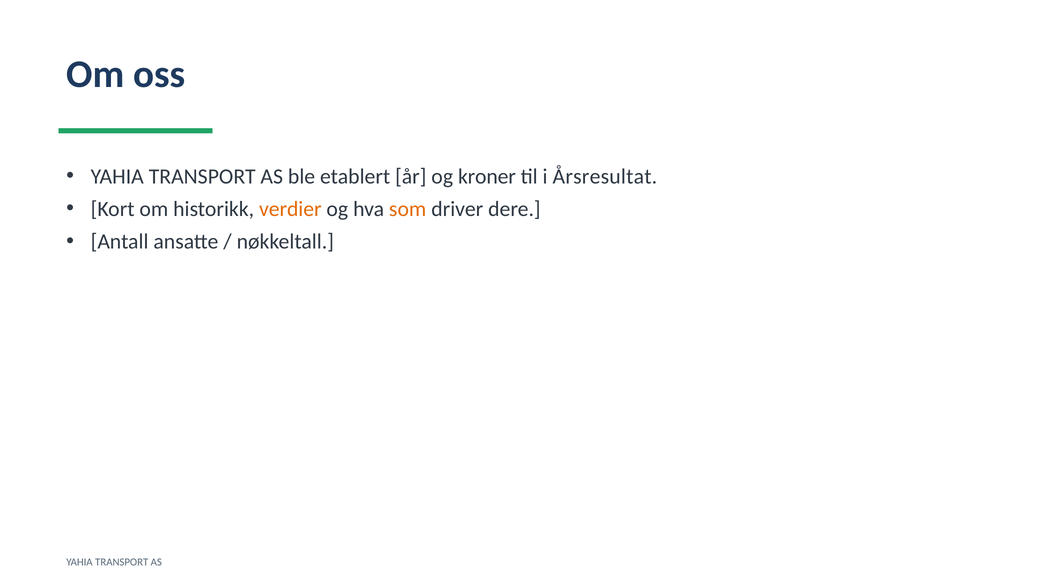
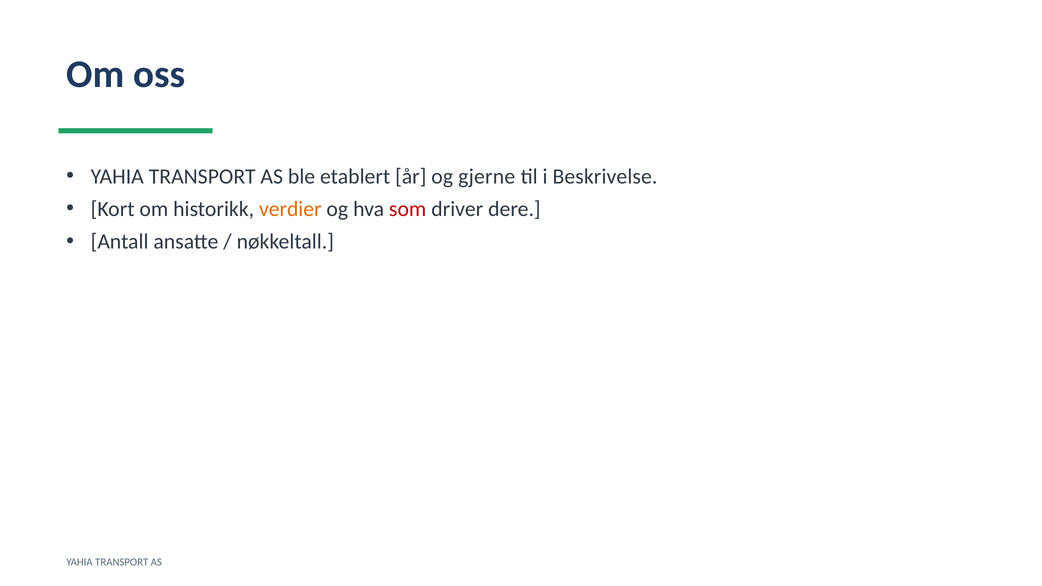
kroner: kroner -> gjerne
Årsresultat: Årsresultat -> Beskrivelse
som colour: orange -> red
